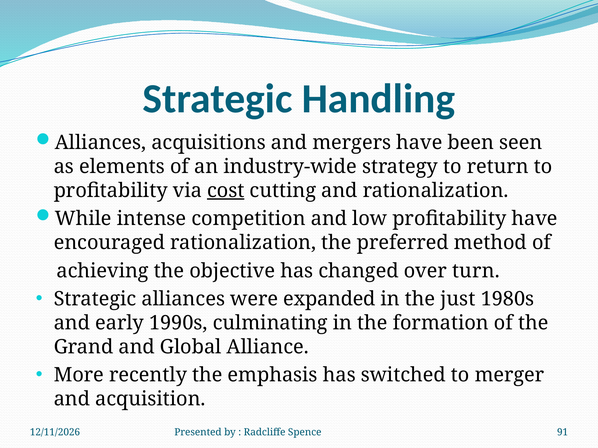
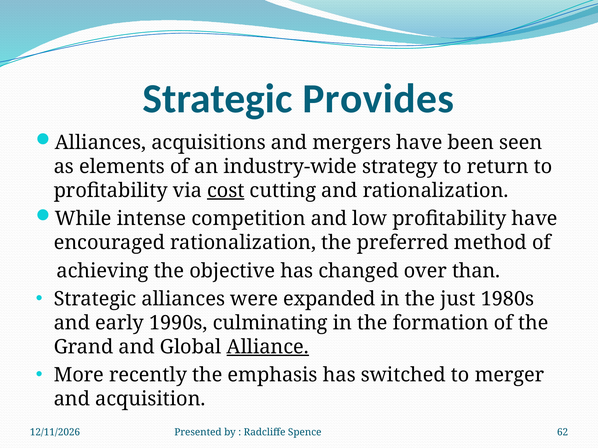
Handling: Handling -> Provides
turn: turn -> than
Alliance underline: none -> present
91: 91 -> 62
